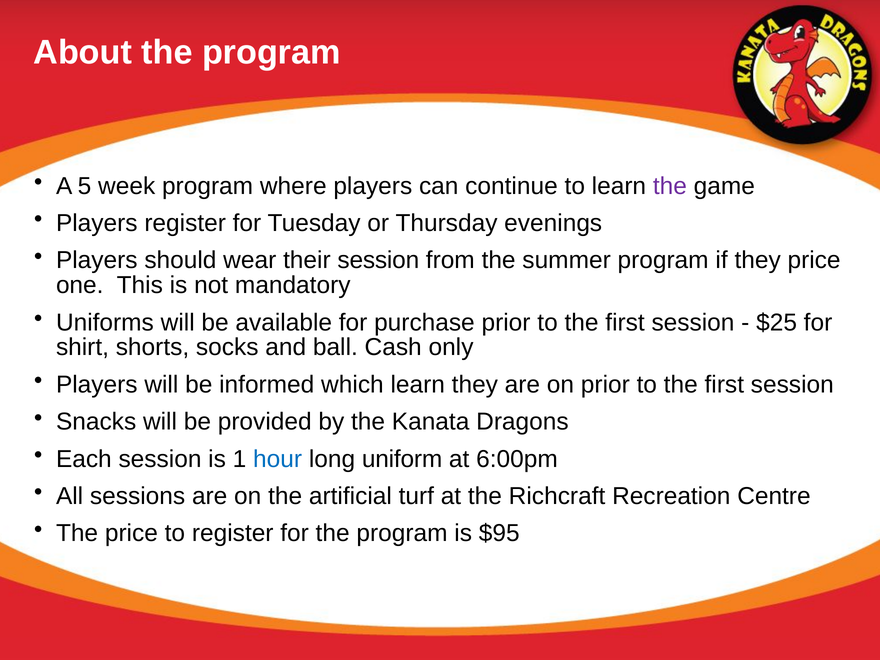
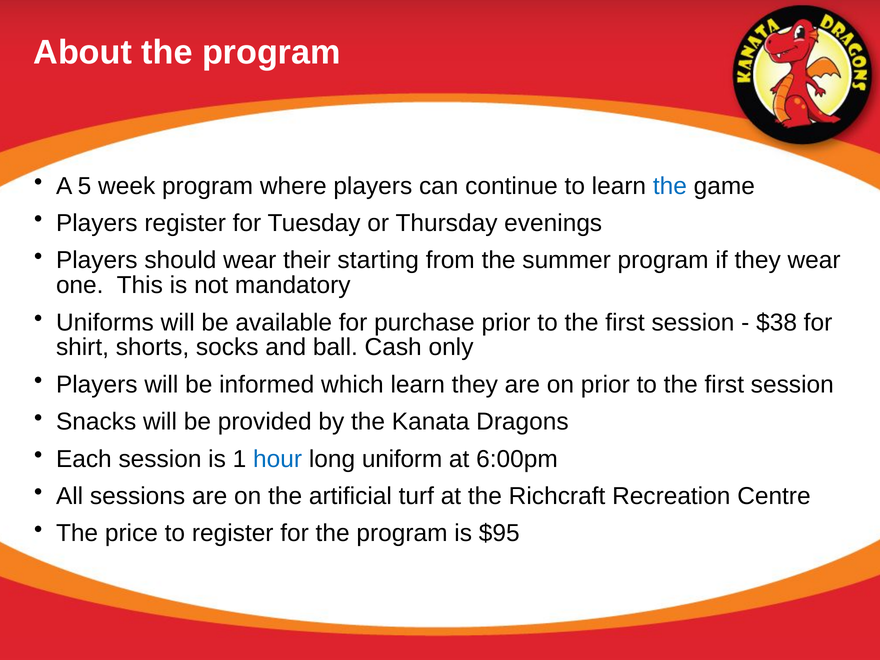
the at (670, 186) colour: purple -> blue
their session: session -> starting
they price: price -> wear
$25: $25 -> $38
